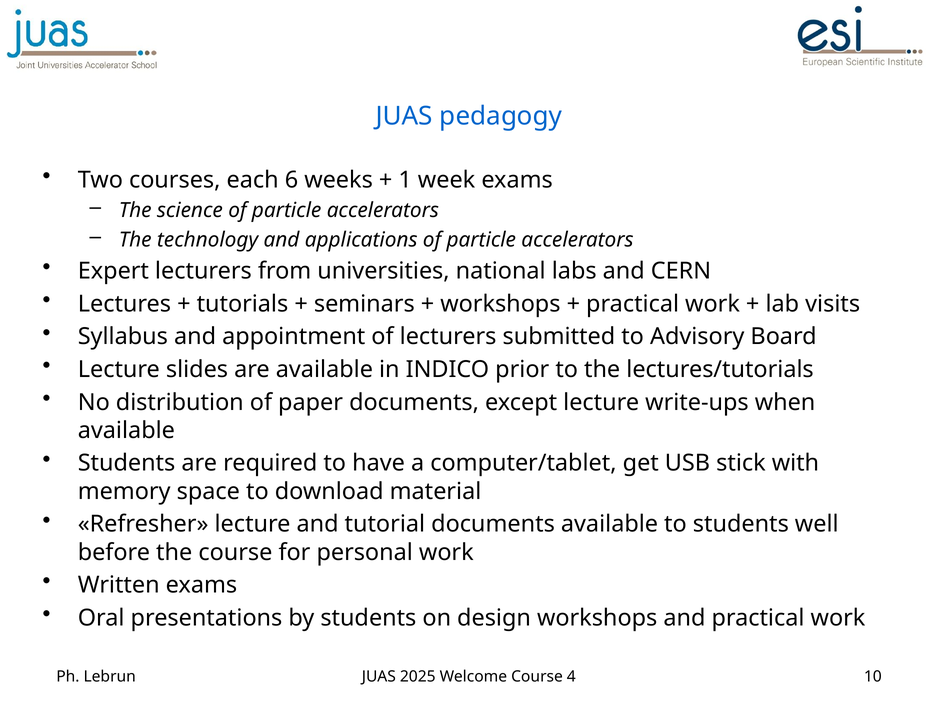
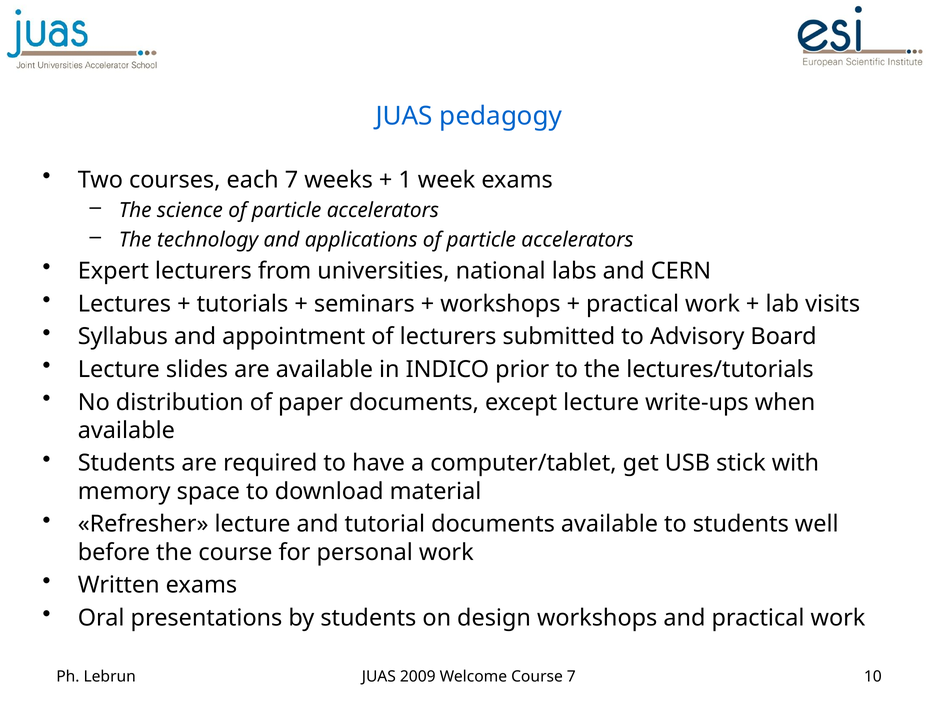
each 6: 6 -> 7
2025: 2025 -> 2009
Course 4: 4 -> 7
